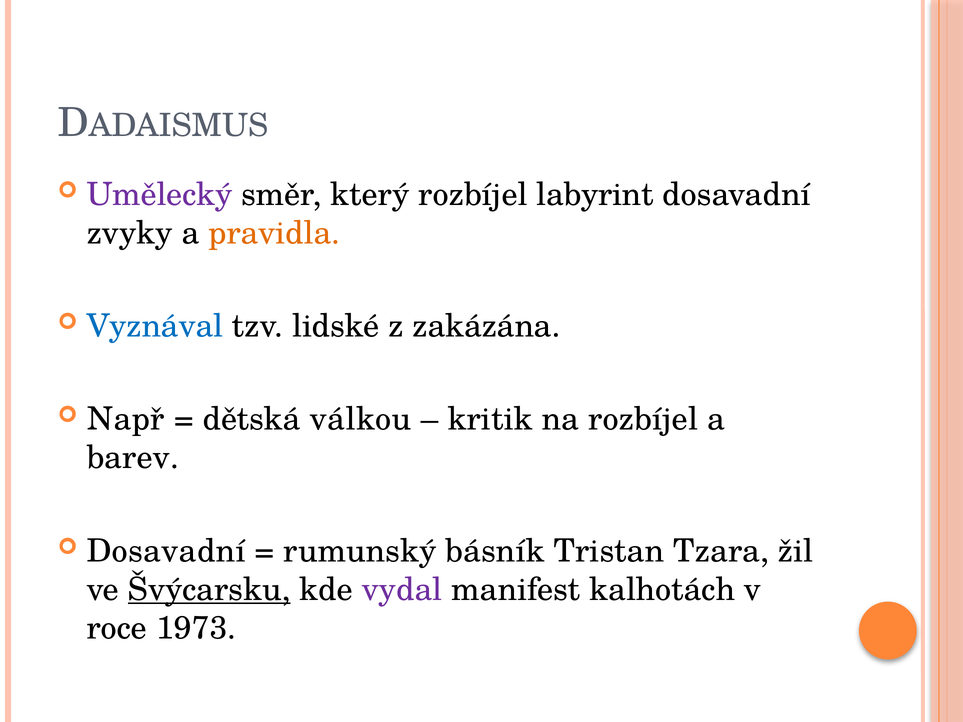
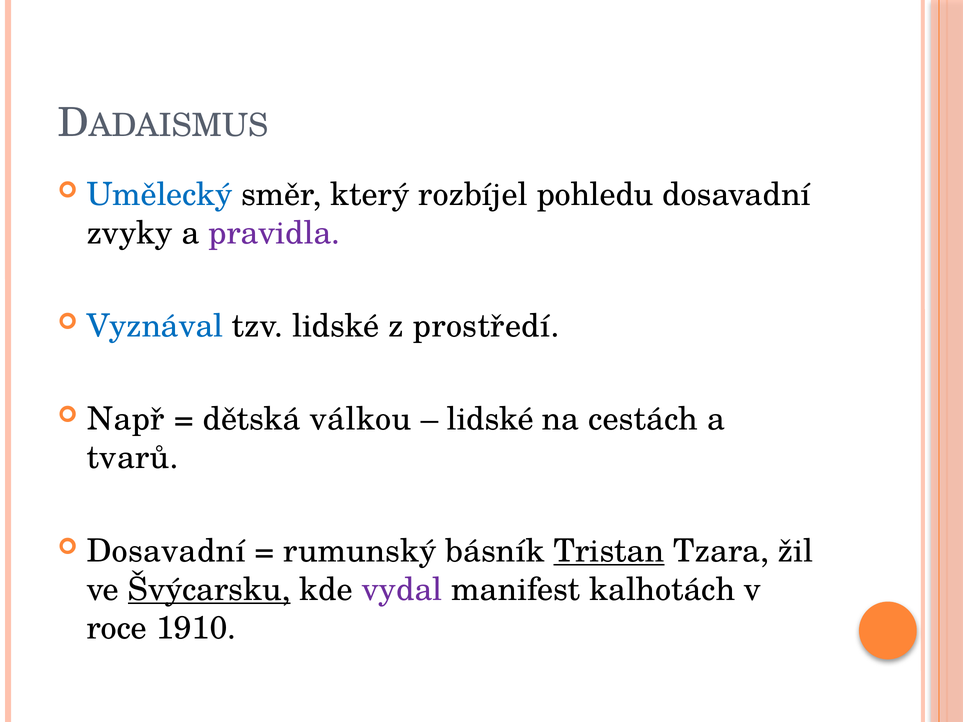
Umělecký colour: purple -> blue
labyrint: labyrint -> pohledu
pravidla colour: orange -> purple
zakázána: zakázána -> prostředí
kritik at (490, 420): kritik -> lidské
na rozbíjel: rozbíjel -> cestách
barev: barev -> tvarů
Tristan underline: none -> present
1973: 1973 -> 1910
